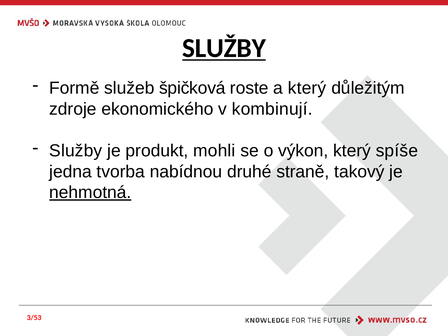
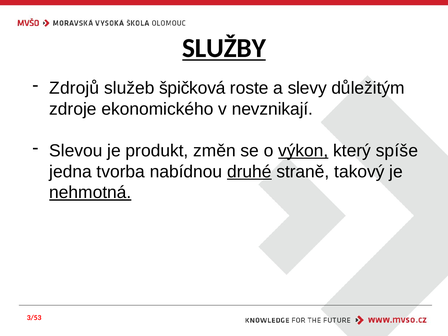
Formě: Formě -> Zdrojů
a který: který -> slevy
kombinují: kombinují -> nevznikají
Služby at (76, 151): Služby -> Slevou
mohli: mohli -> změn
výkon underline: none -> present
druhé underline: none -> present
